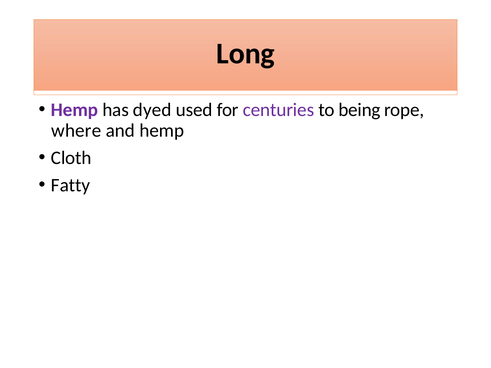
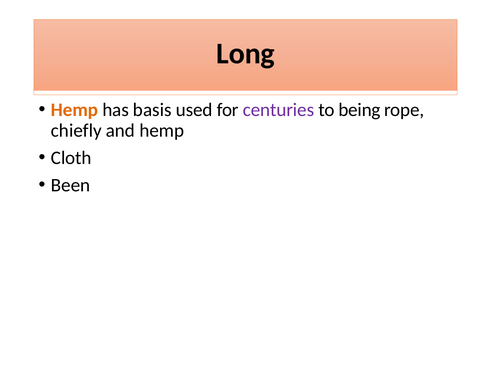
Hemp at (75, 110) colour: purple -> orange
dyed: dyed -> basis
where: where -> chiefly
Fatty: Fatty -> Been
